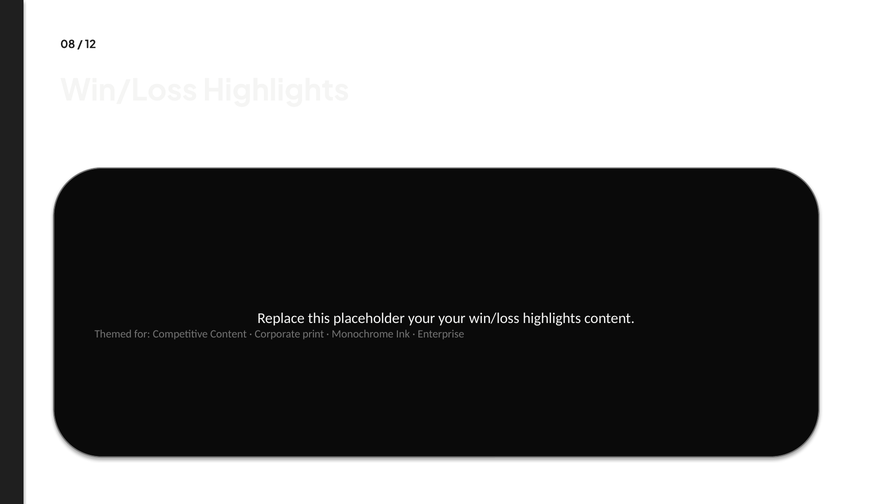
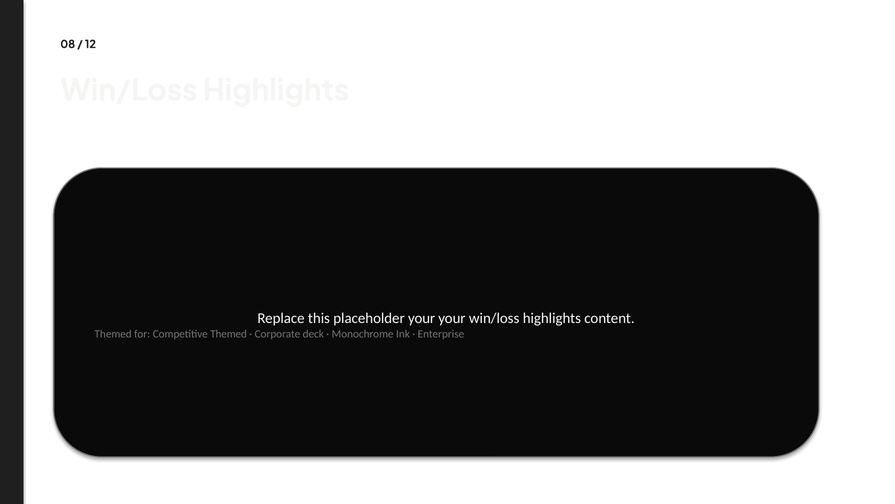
Competitive Content: Content -> Themed
print: print -> deck
